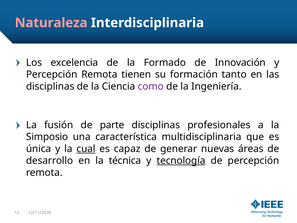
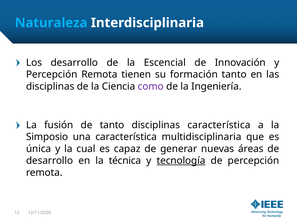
Naturaleza colour: pink -> light blue
Los excelencia: excelencia -> desarrollo
Formado: Formado -> Escencial
de parte: parte -> tanto
disciplinas profesionales: profesionales -> característica
cual underline: present -> none
